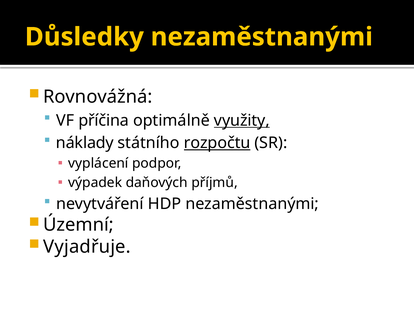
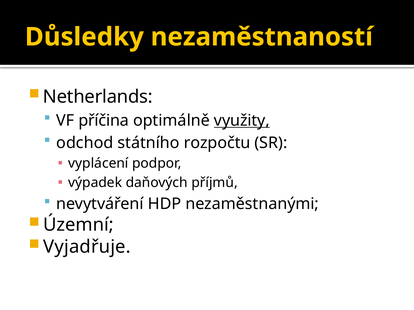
Důsledky nezaměstnanými: nezaměstnanými -> nezaměstnaností
Rovnovážná: Rovnovážná -> Netherlands
náklady: náklady -> odchod
rozpočtu underline: present -> none
